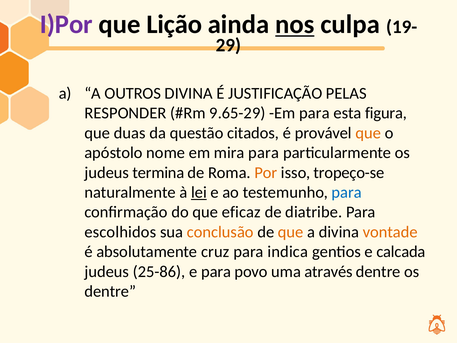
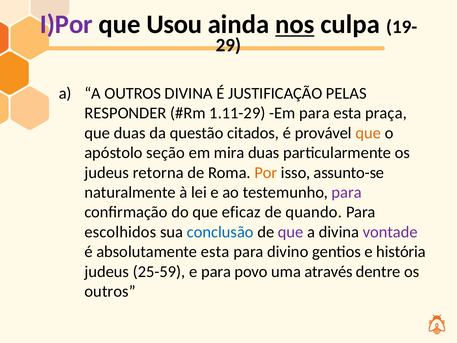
Lição: Lição -> Usou
9.65-29: 9.65-29 -> 1.11-29
figura: figura -> praça
nome: nome -> seção
mira para: para -> duas
termina: termina -> retorna
tropeço-se: tropeço-se -> assunto-se
lei underline: present -> none
para at (347, 192) colour: blue -> purple
diatribe: diatribe -> quando
conclusão colour: orange -> blue
que at (291, 232) colour: orange -> purple
vontade colour: orange -> purple
absolutamente cruz: cruz -> esta
indica: indica -> divino
calcada: calcada -> história
25-86: 25-86 -> 25-59
dentre at (110, 291): dentre -> outros
